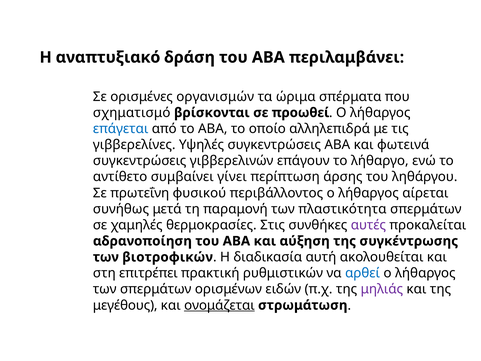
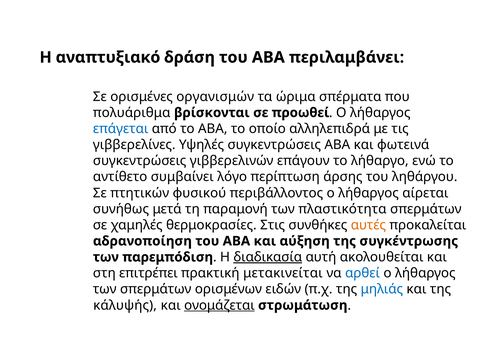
σχηματισμό: σχηματισμό -> πολυάριθμα
γίνει: γίνει -> λόγο
πρωτεΐνη: πρωτεΐνη -> πτητικών
αυτές colour: purple -> orange
βιοτροφικών: βιοτροφικών -> παρεμπόδιση
διαδικασία underline: none -> present
ρυθμιστικών: ρυθμιστικών -> μετακινείται
μηλιάς colour: purple -> blue
μεγέθους: μεγέθους -> κάλυψής
